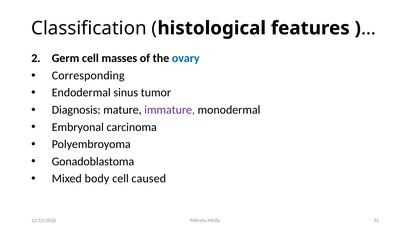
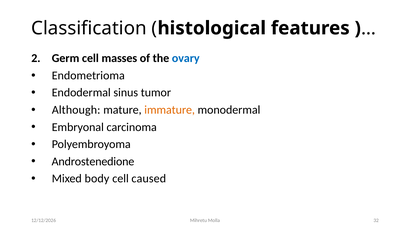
Corresponding: Corresponding -> Endometrioma
Diagnosis: Diagnosis -> Although
immature colour: purple -> orange
Gonadoblastoma: Gonadoblastoma -> Androstenedione
